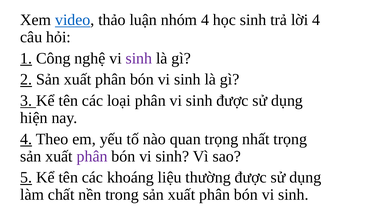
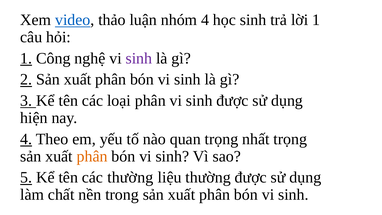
lời 4: 4 -> 1
phân at (92, 156) colour: purple -> orange
các khoáng: khoáng -> thường
